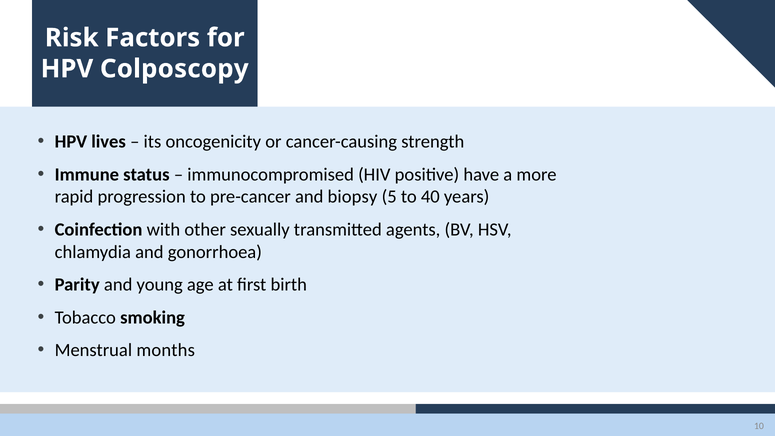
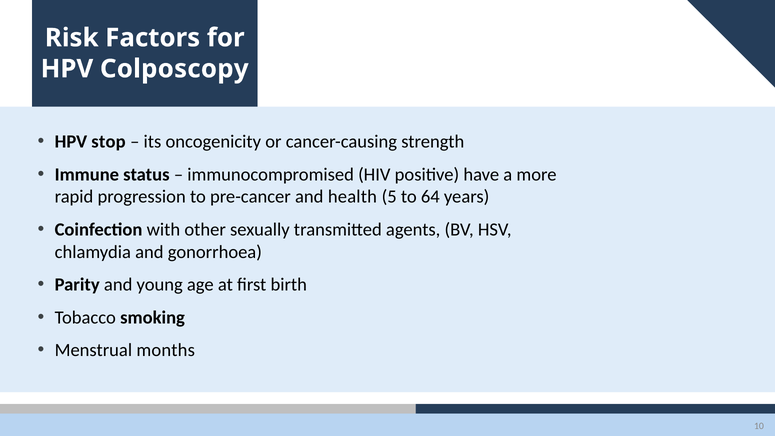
lives: lives -> stop
biopsy: biopsy -> health
40: 40 -> 64
